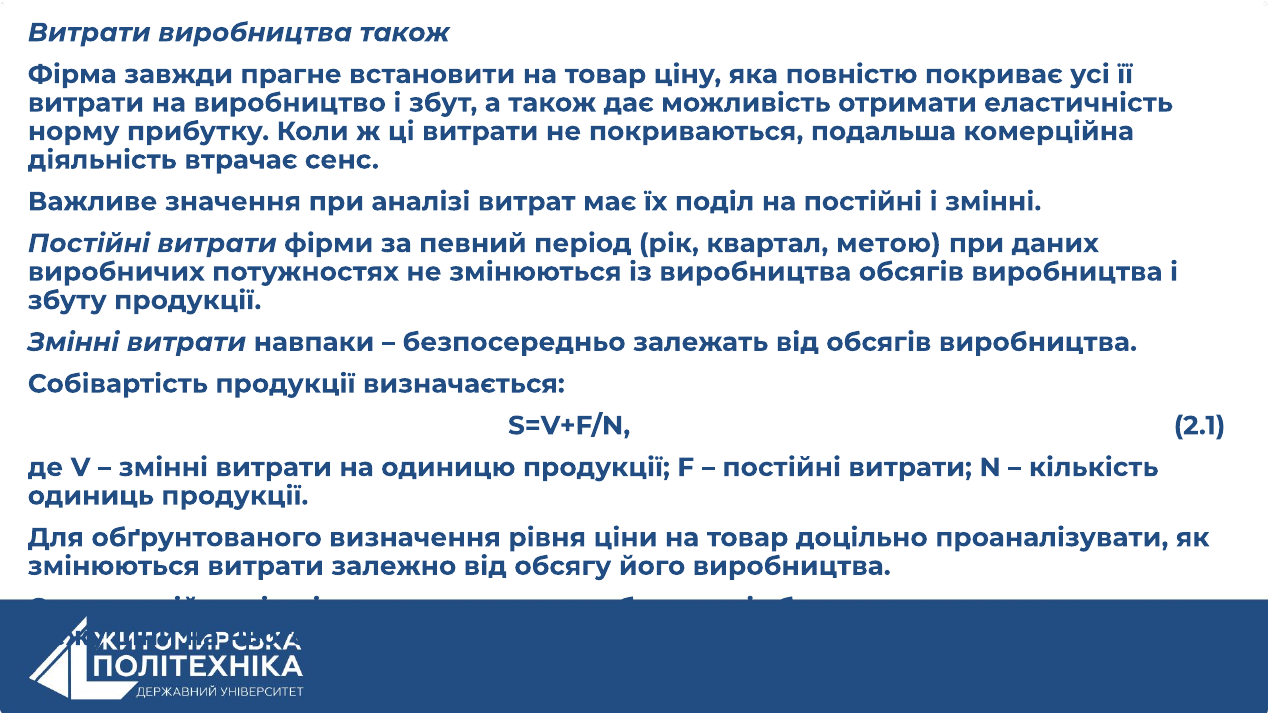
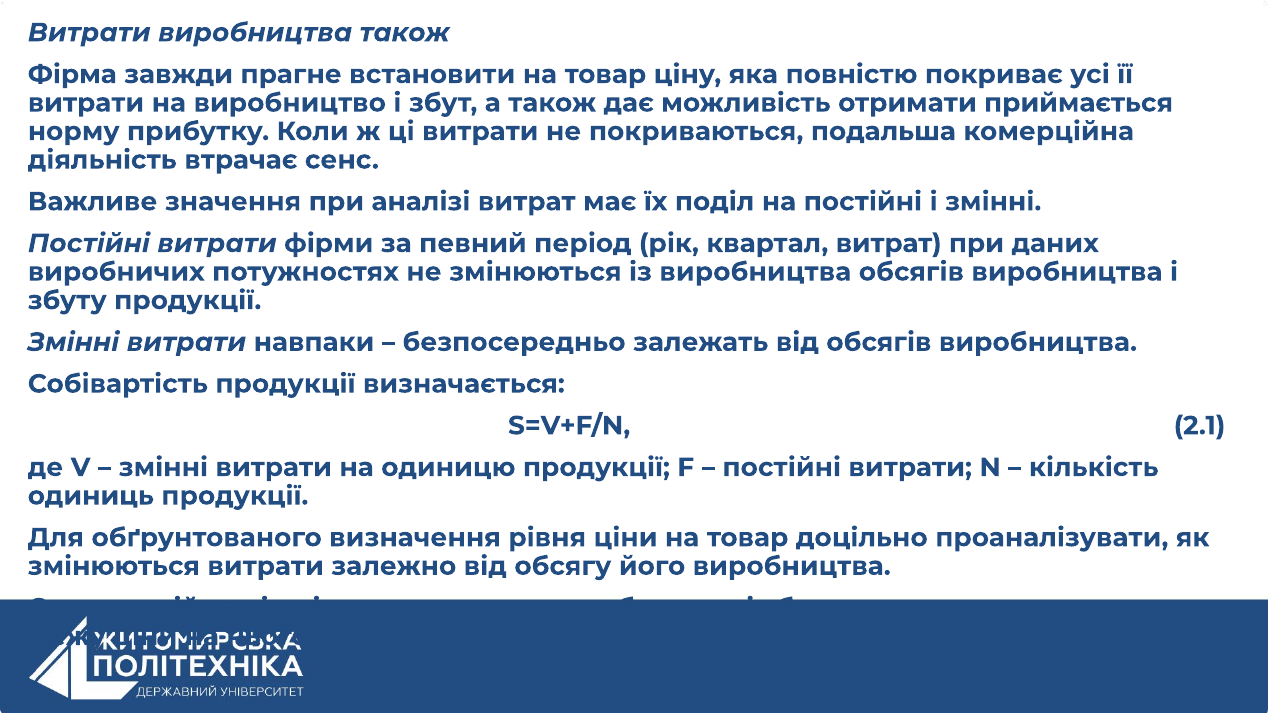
еластичність: еластичність -> приймається
квартал метою: метою -> витрат
